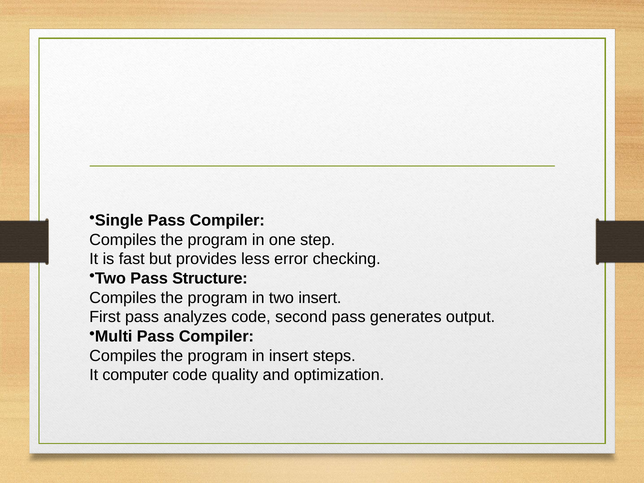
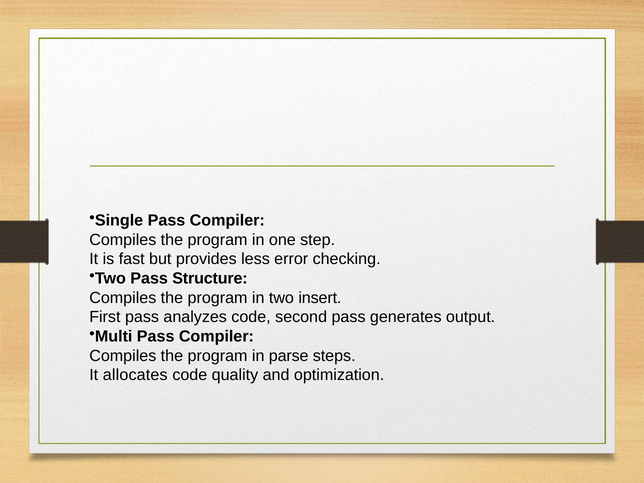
in insert: insert -> parse
computer: computer -> allocates
